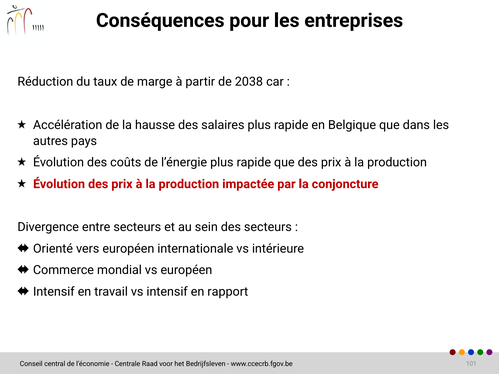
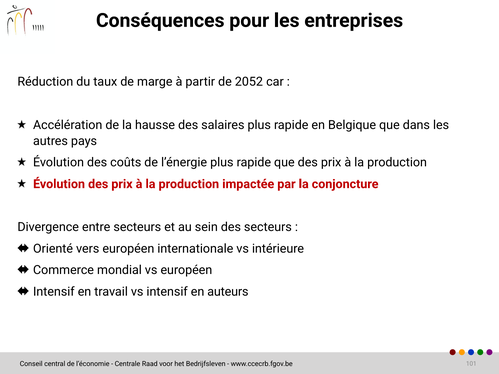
2038: 2038 -> 2052
rapport: rapport -> auteurs
